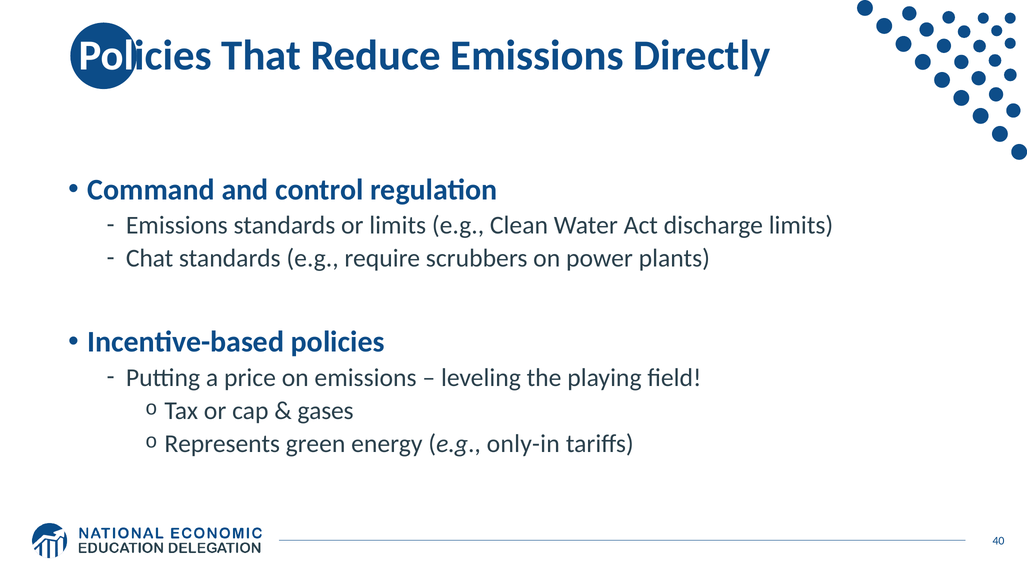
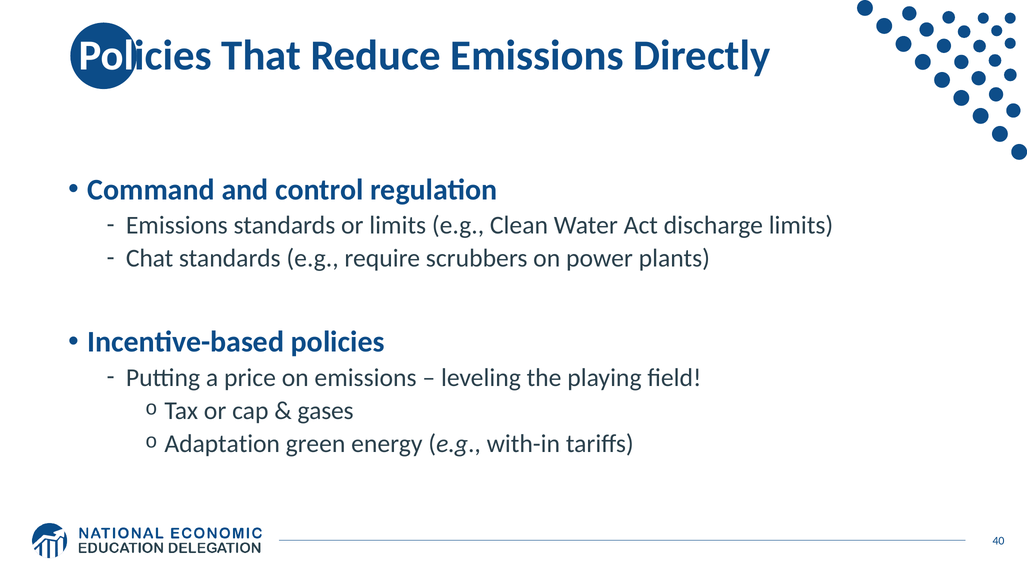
Represents: Represents -> Adaptation
only-in: only-in -> with-in
